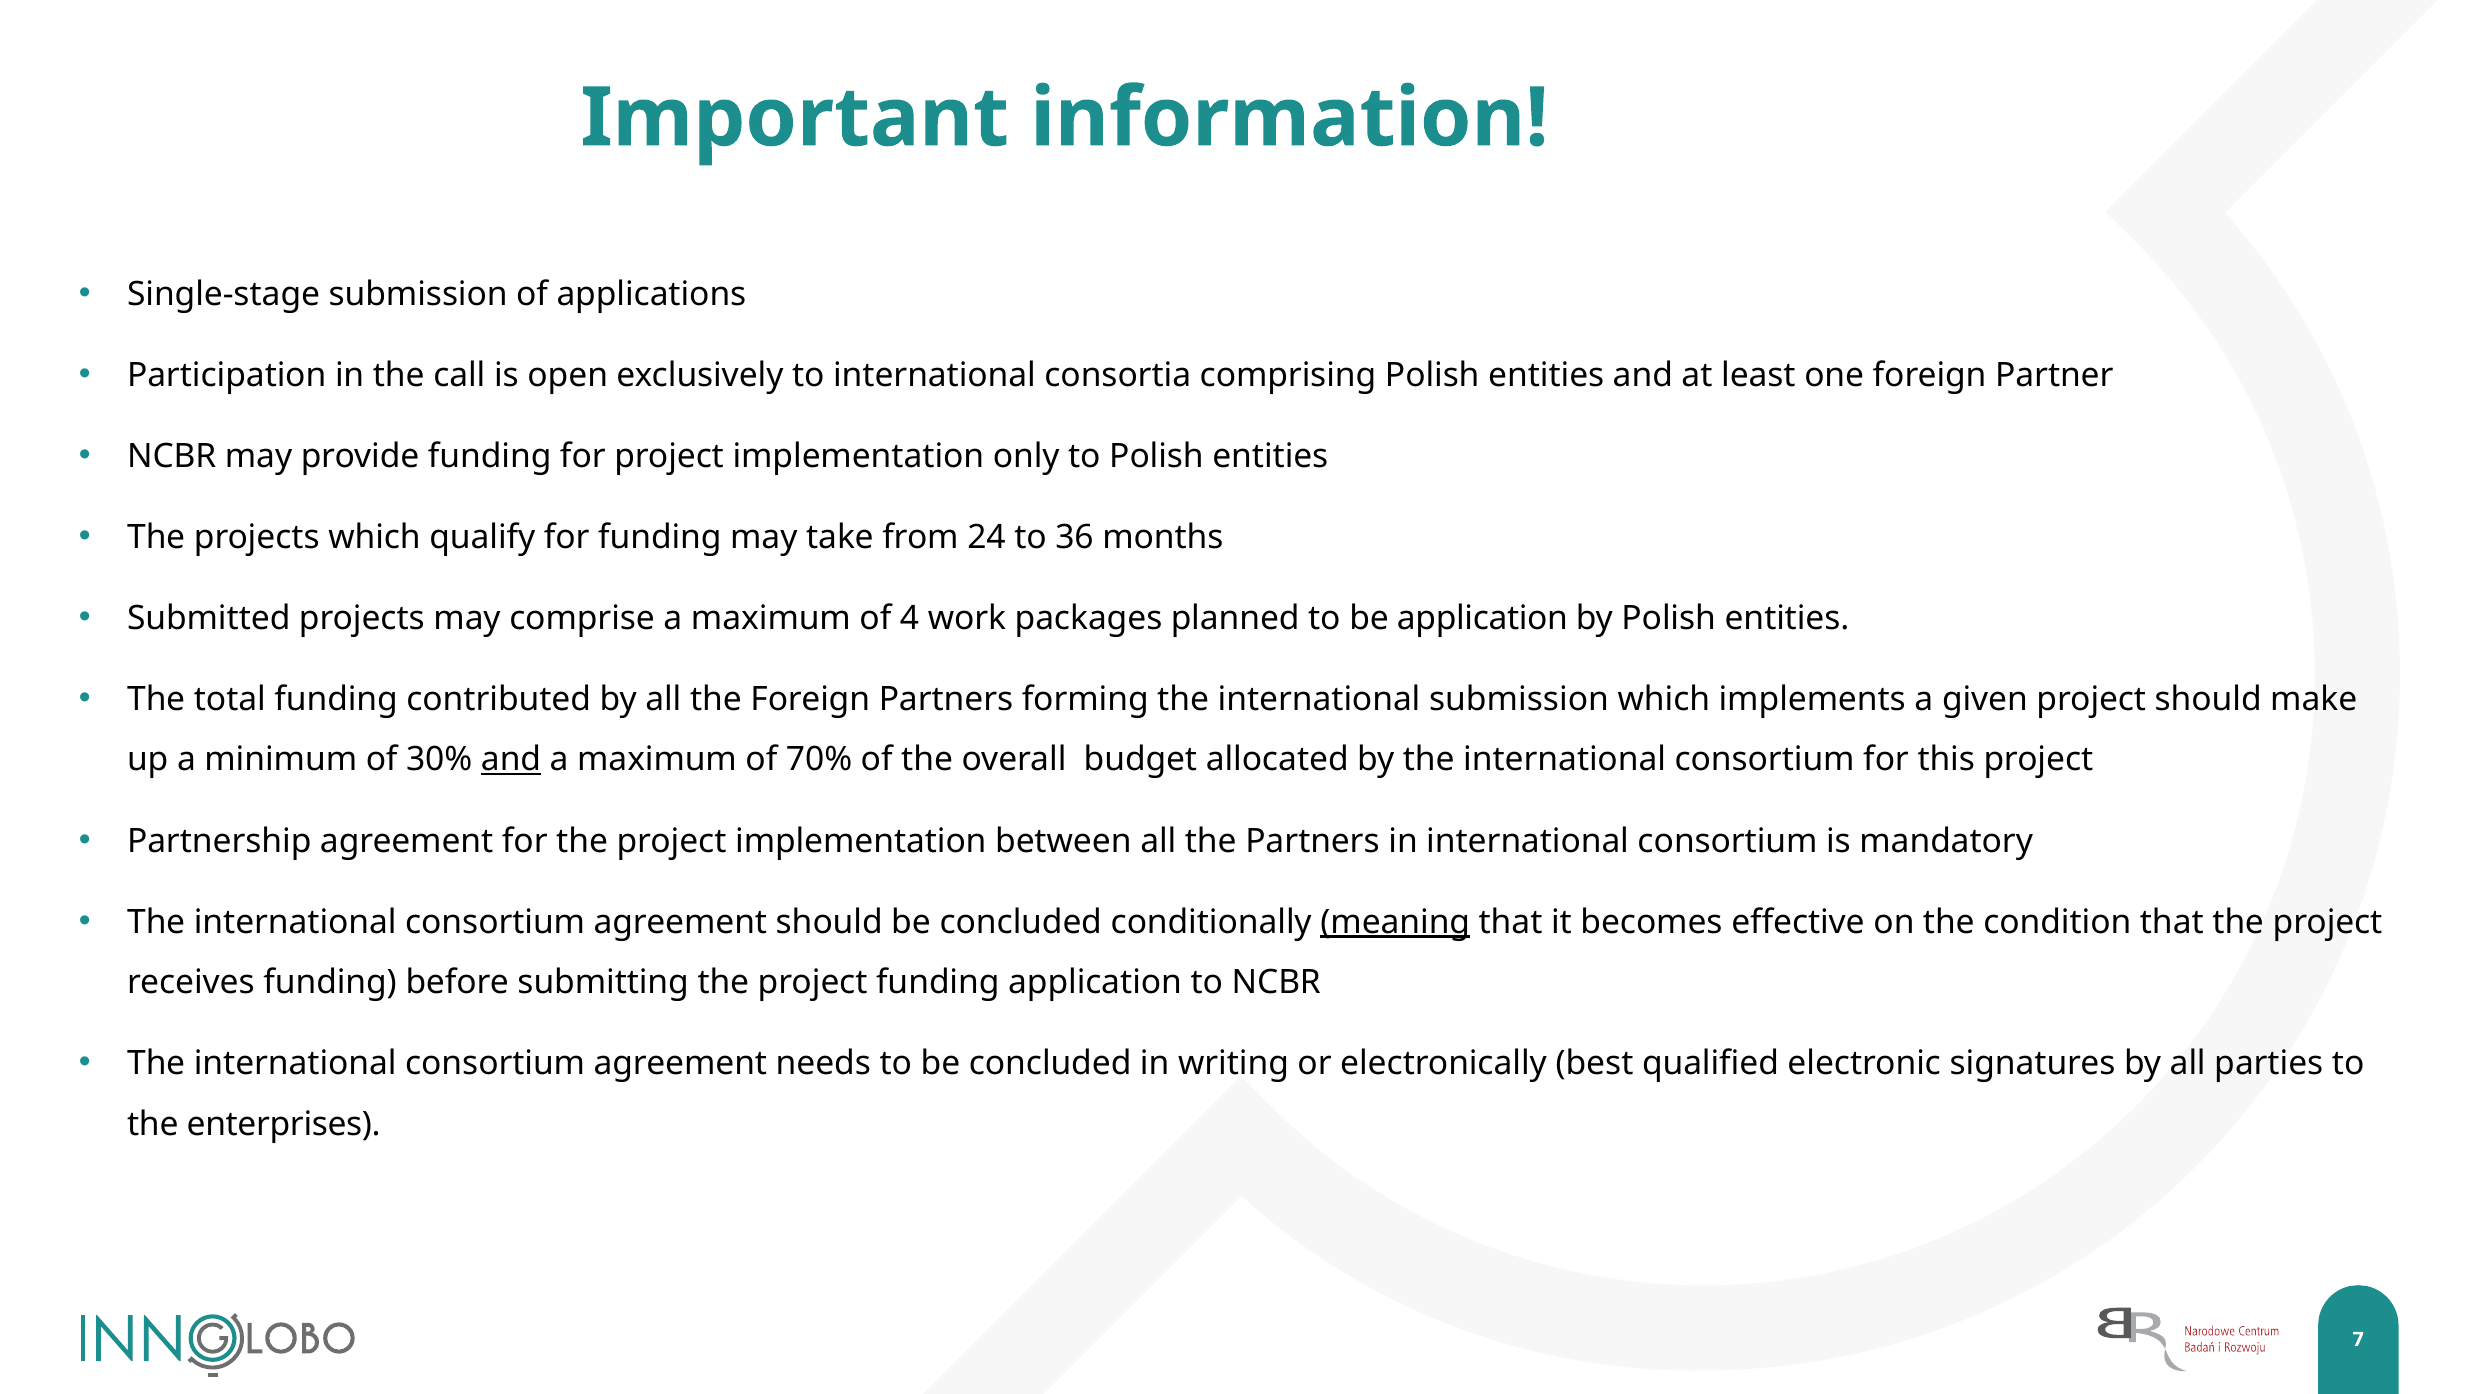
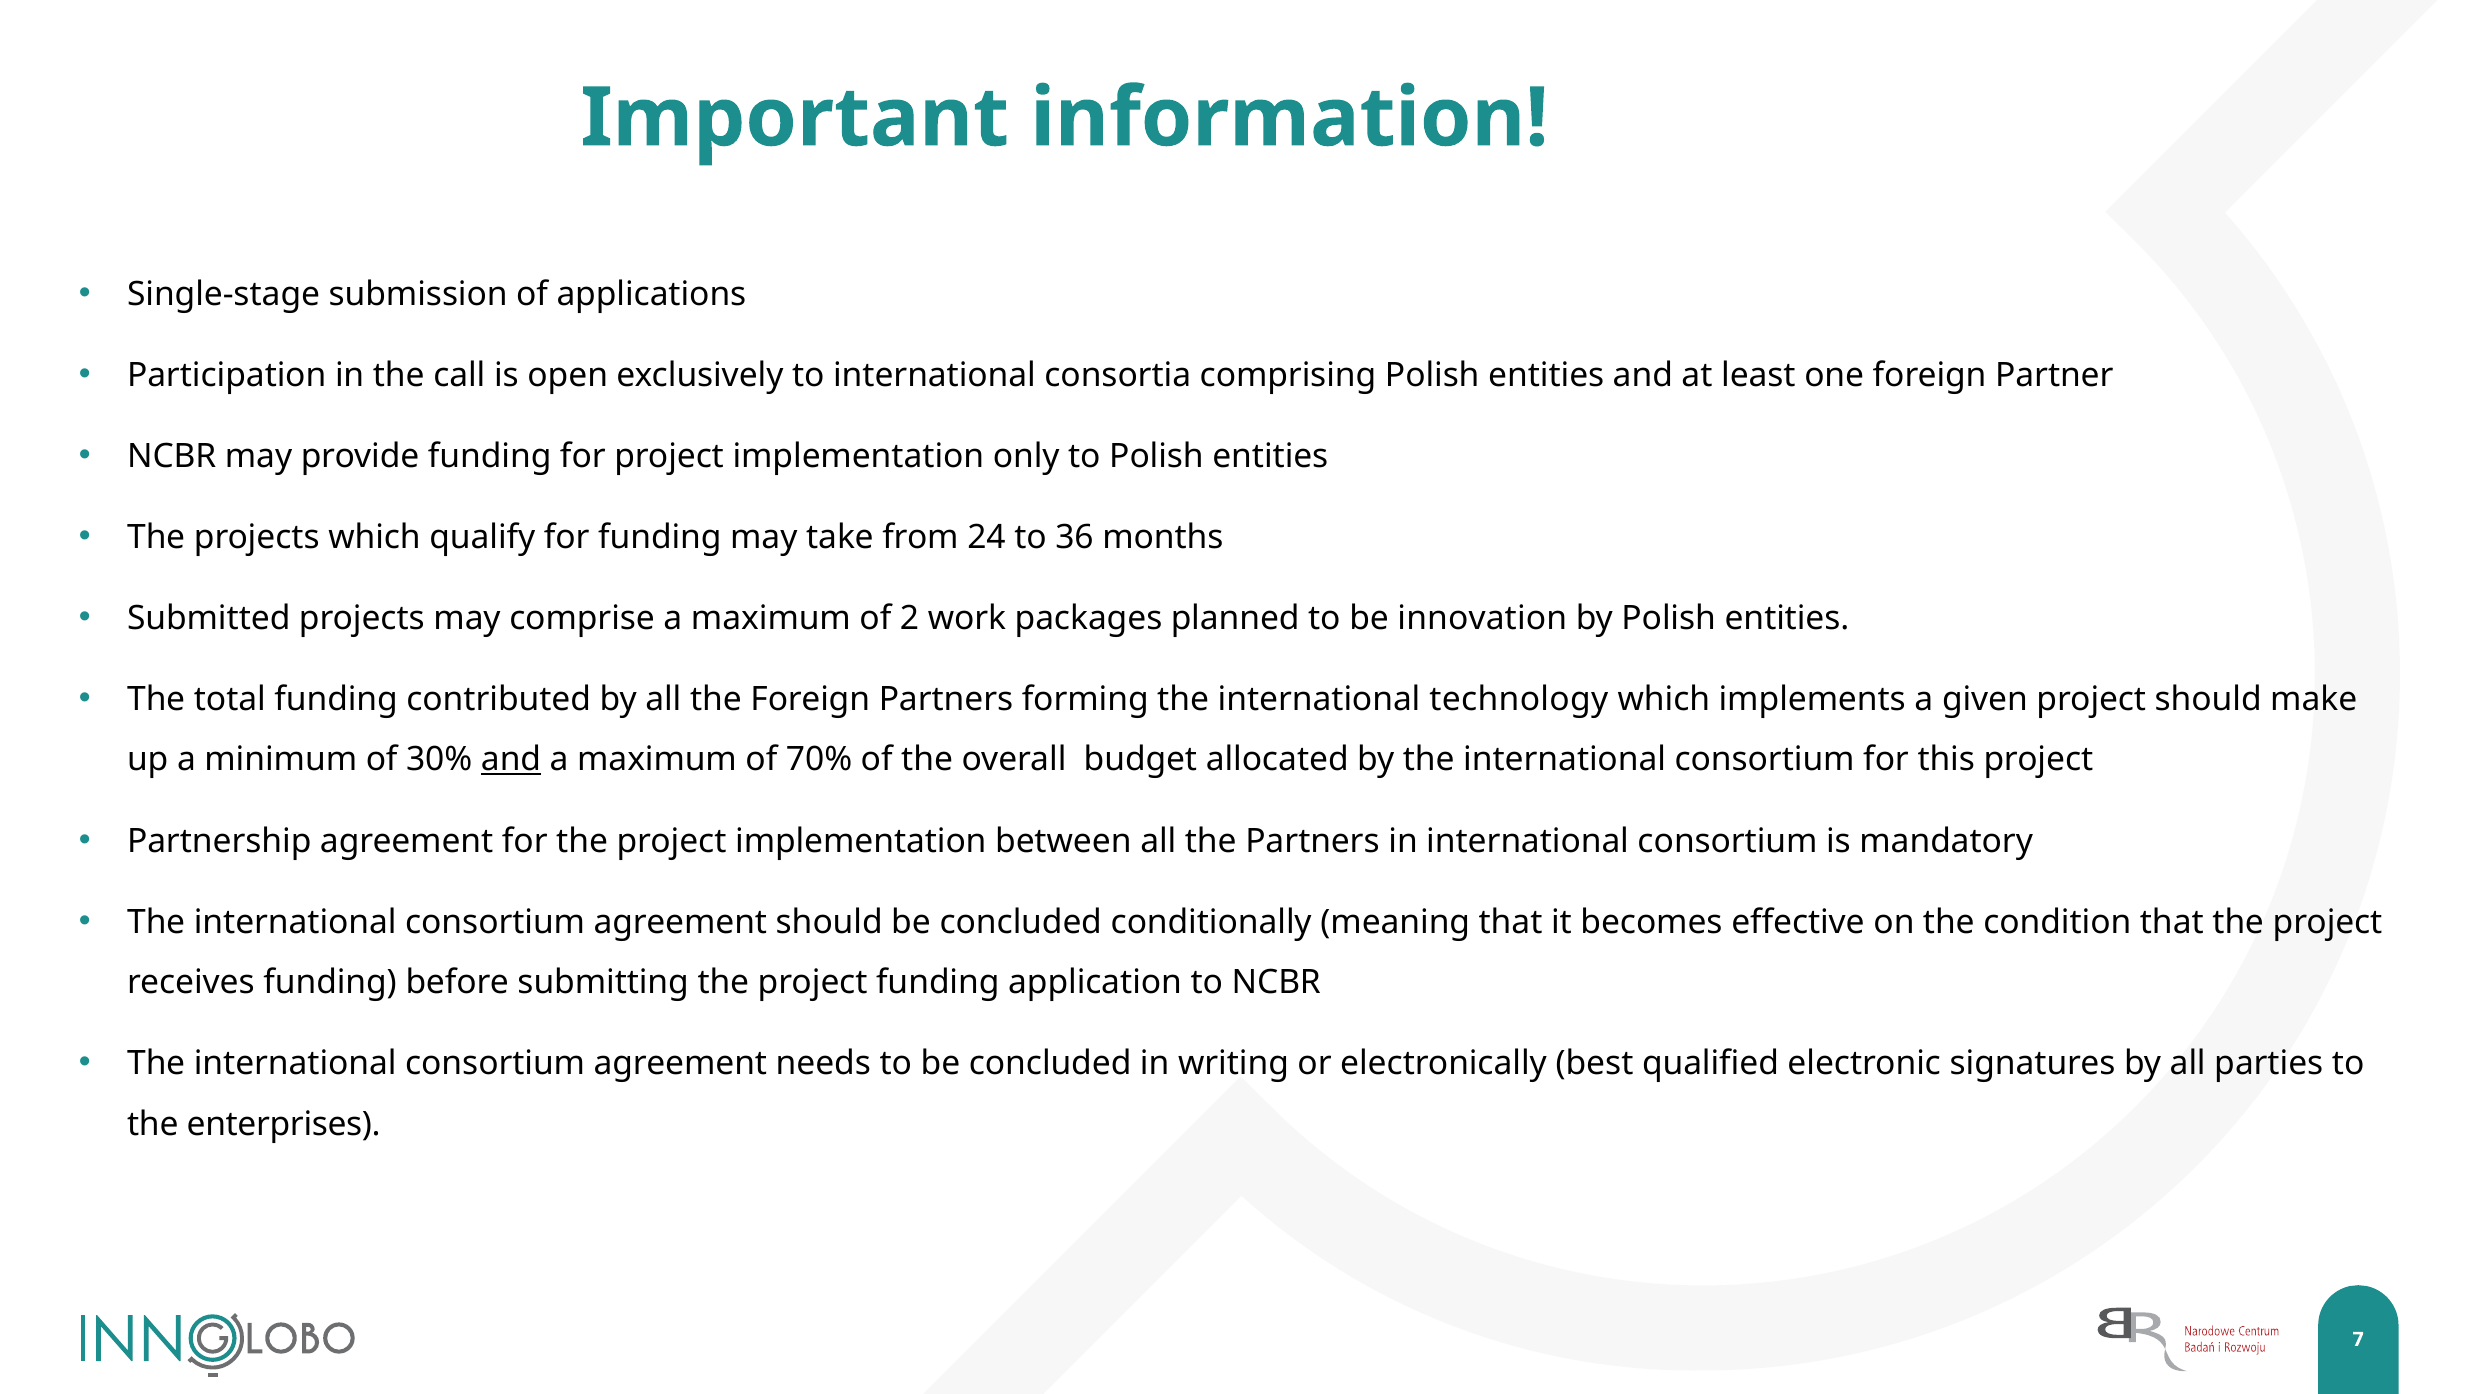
4: 4 -> 2
be application: application -> innovation
international submission: submission -> technology
meaning underline: present -> none
